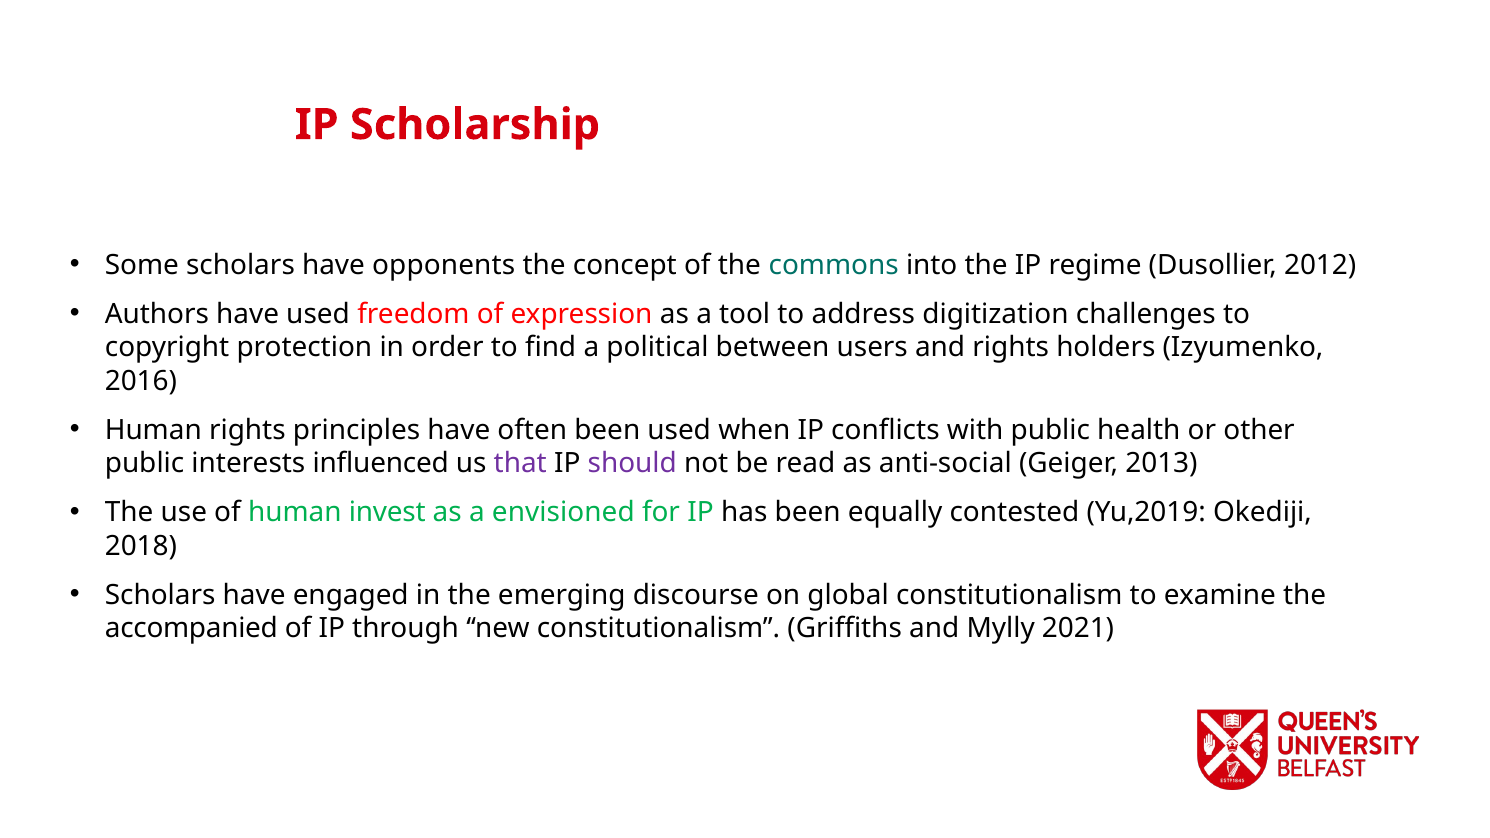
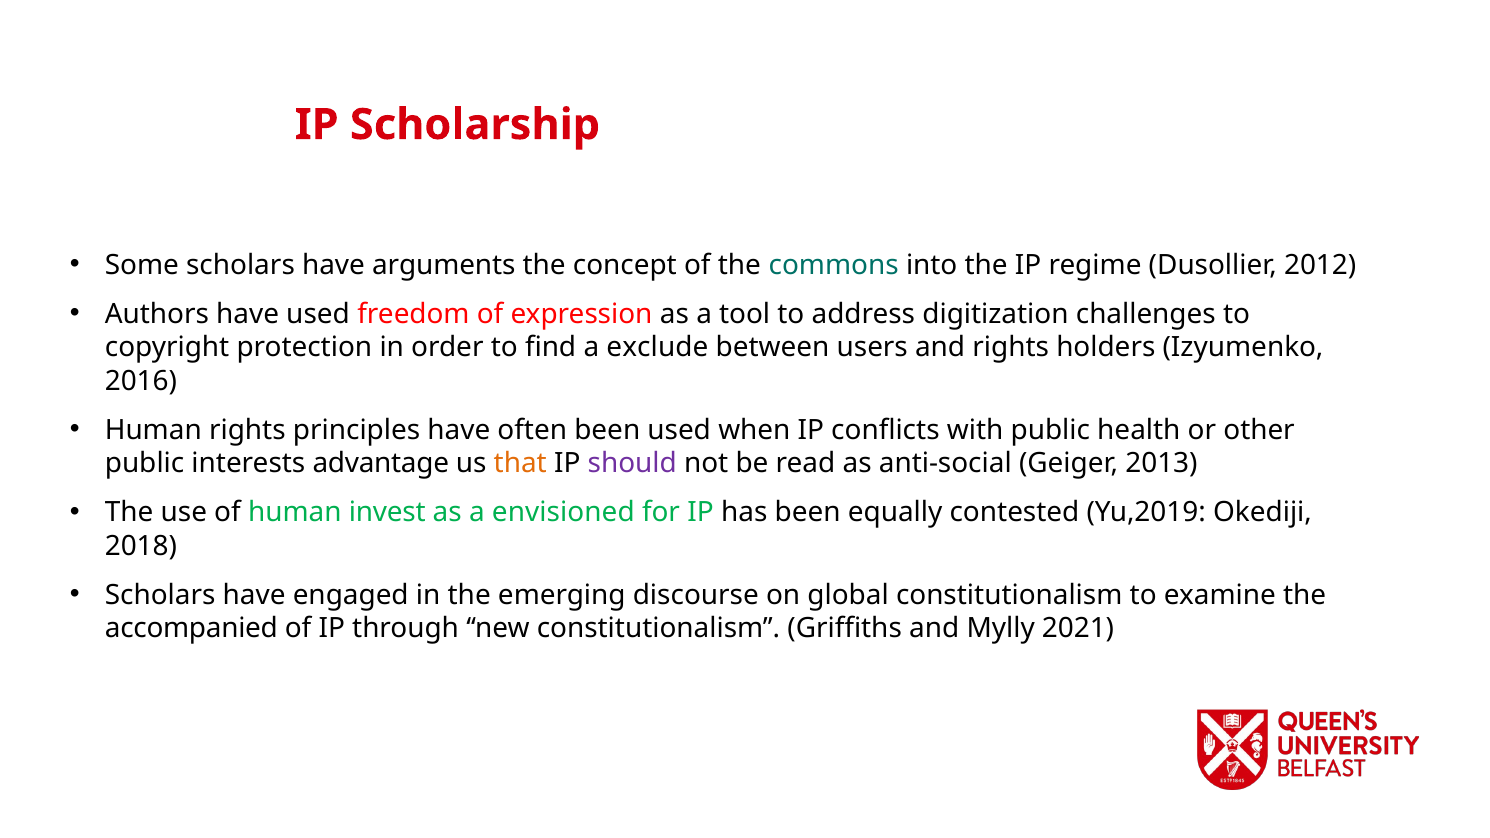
opponents: opponents -> arguments
political: political -> exclude
influenced: influenced -> advantage
that colour: purple -> orange
